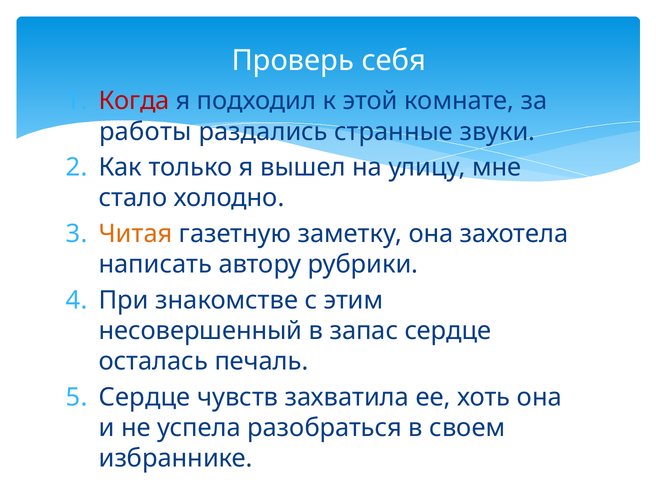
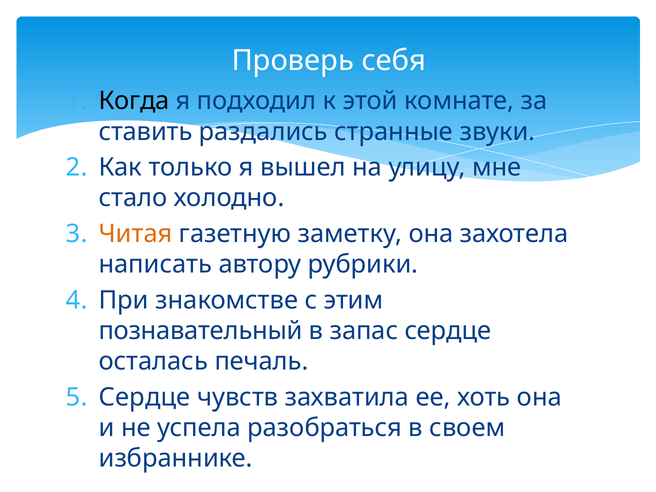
Когда colour: red -> black
работы: работы -> ставить
несовершенный: несовершенный -> познавательный
